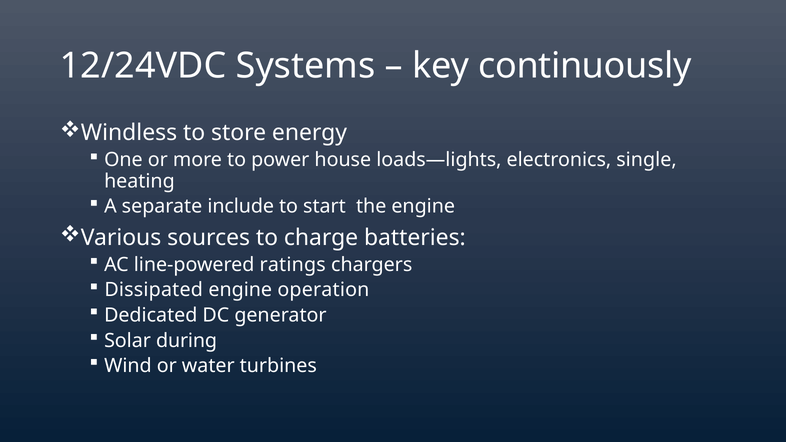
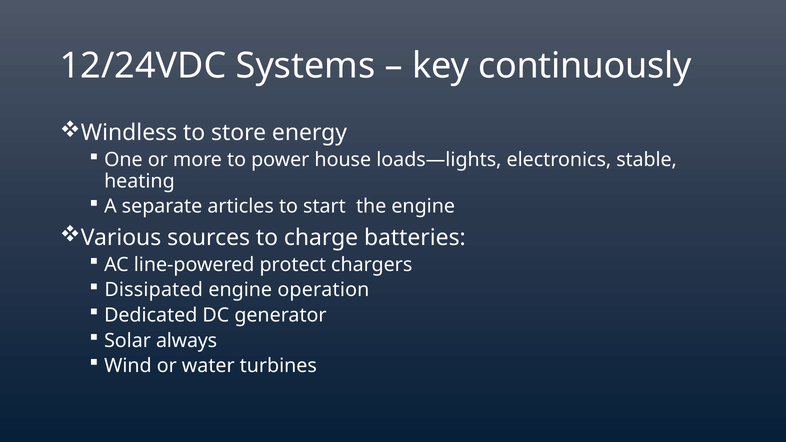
single: single -> stable
include: include -> articles
ratings: ratings -> protect
during: during -> always
